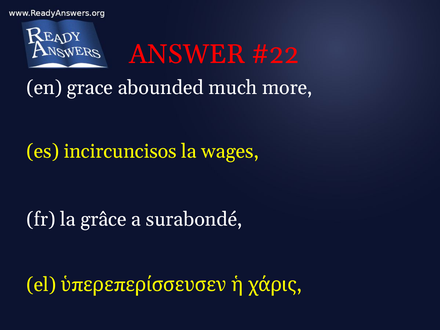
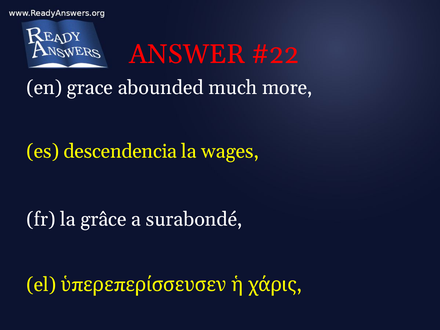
incircuncisos: incircuncisos -> descendencia
